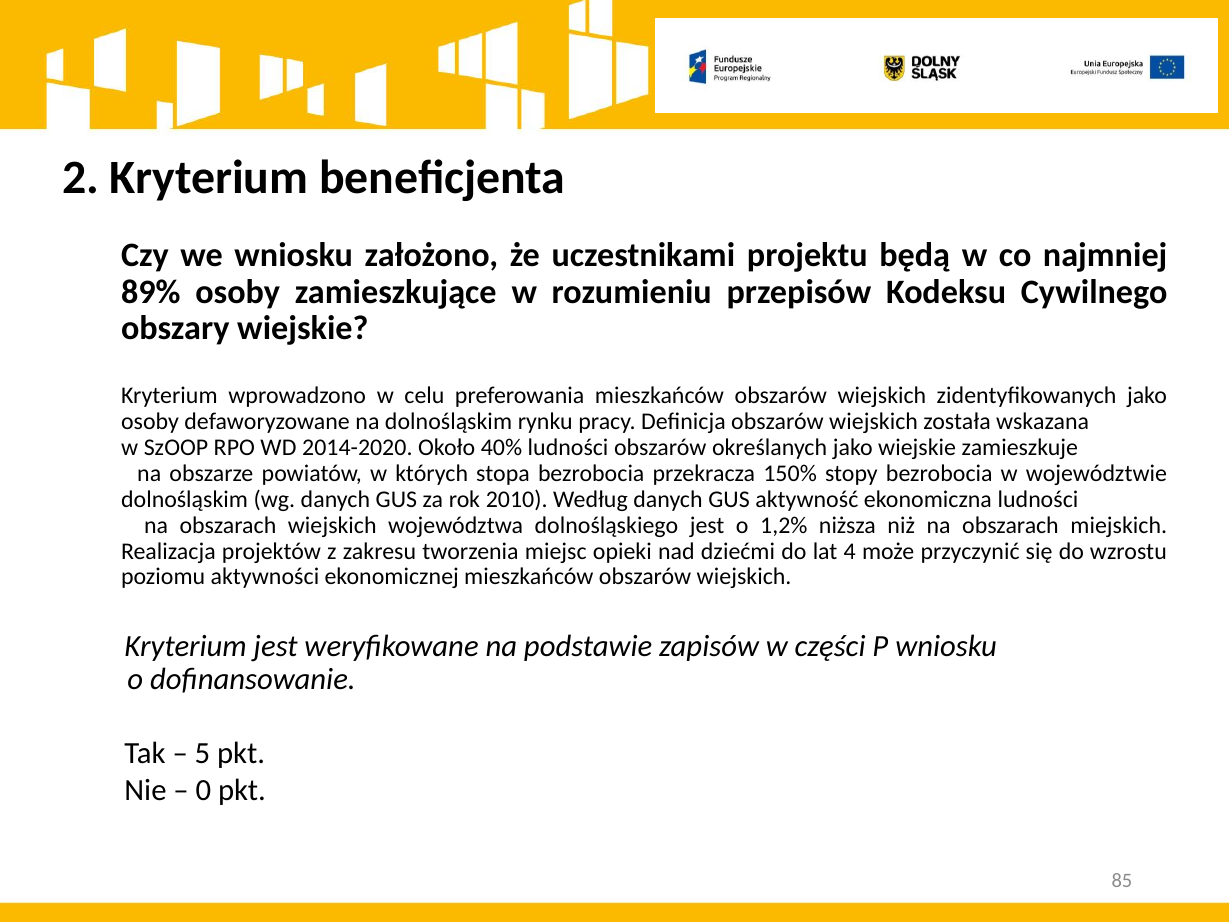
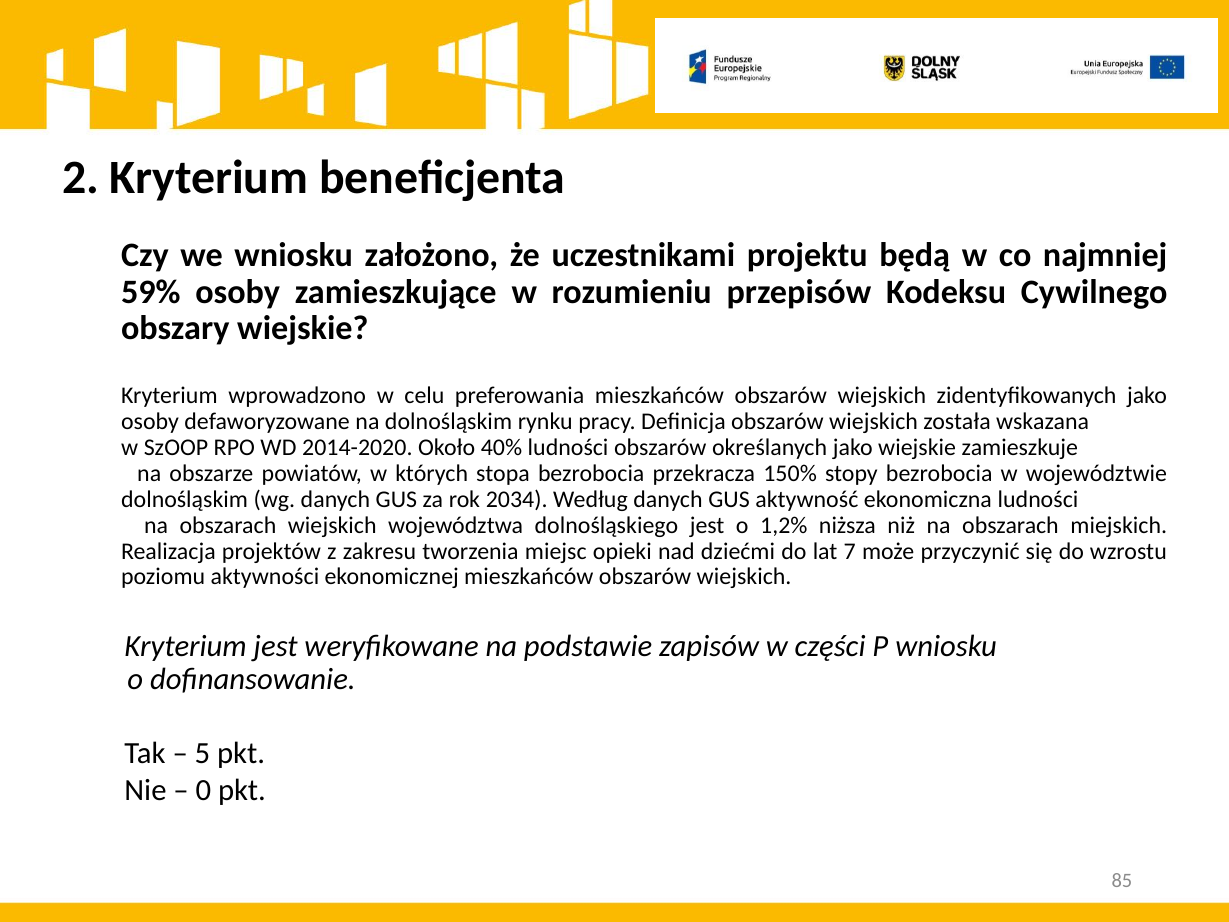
89%: 89% -> 59%
2010: 2010 -> 2034
4: 4 -> 7
